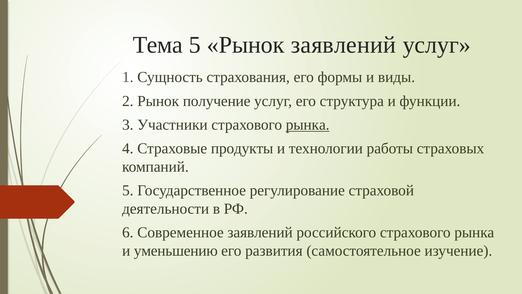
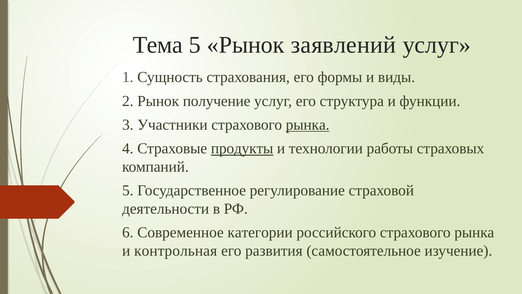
продукты underline: none -> present
Современное заявлений: заявлений -> категории
уменьшению: уменьшению -> контрольная
